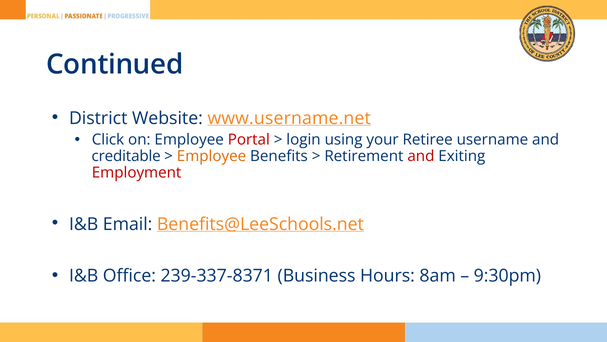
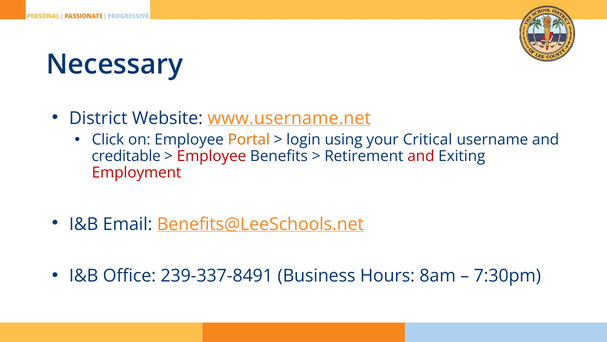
Continued: Continued -> Necessary
Portal colour: red -> orange
Retiree: Retiree -> Critical
Employee at (211, 156) colour: orange -> red
239-337-8371: 239-337-8371 -> 239-337-8491
9:30pm: 9:30pm -> 7:30pm
